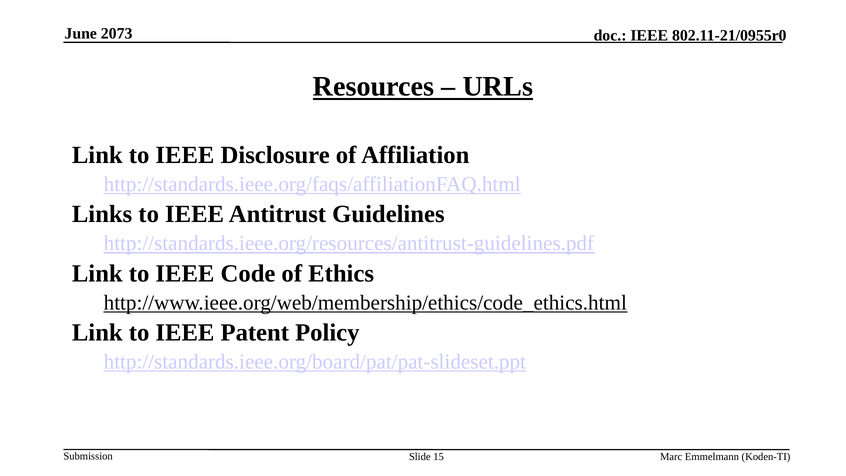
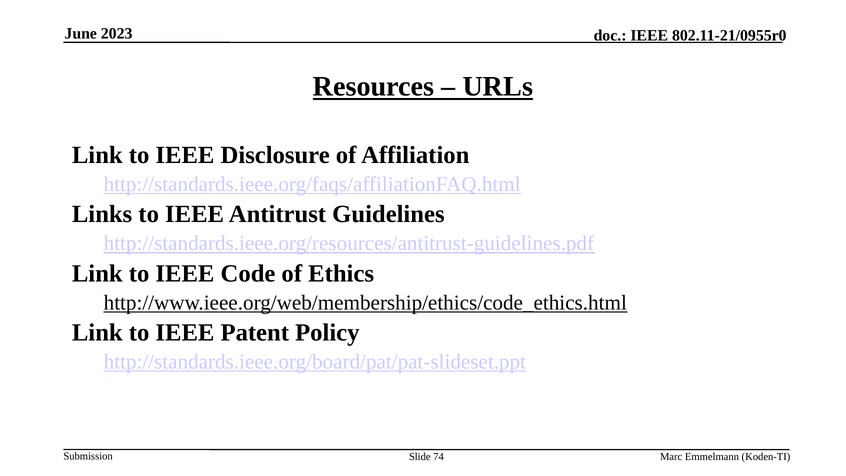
2073: 2073 -> 2023
15: 15 -> 74
